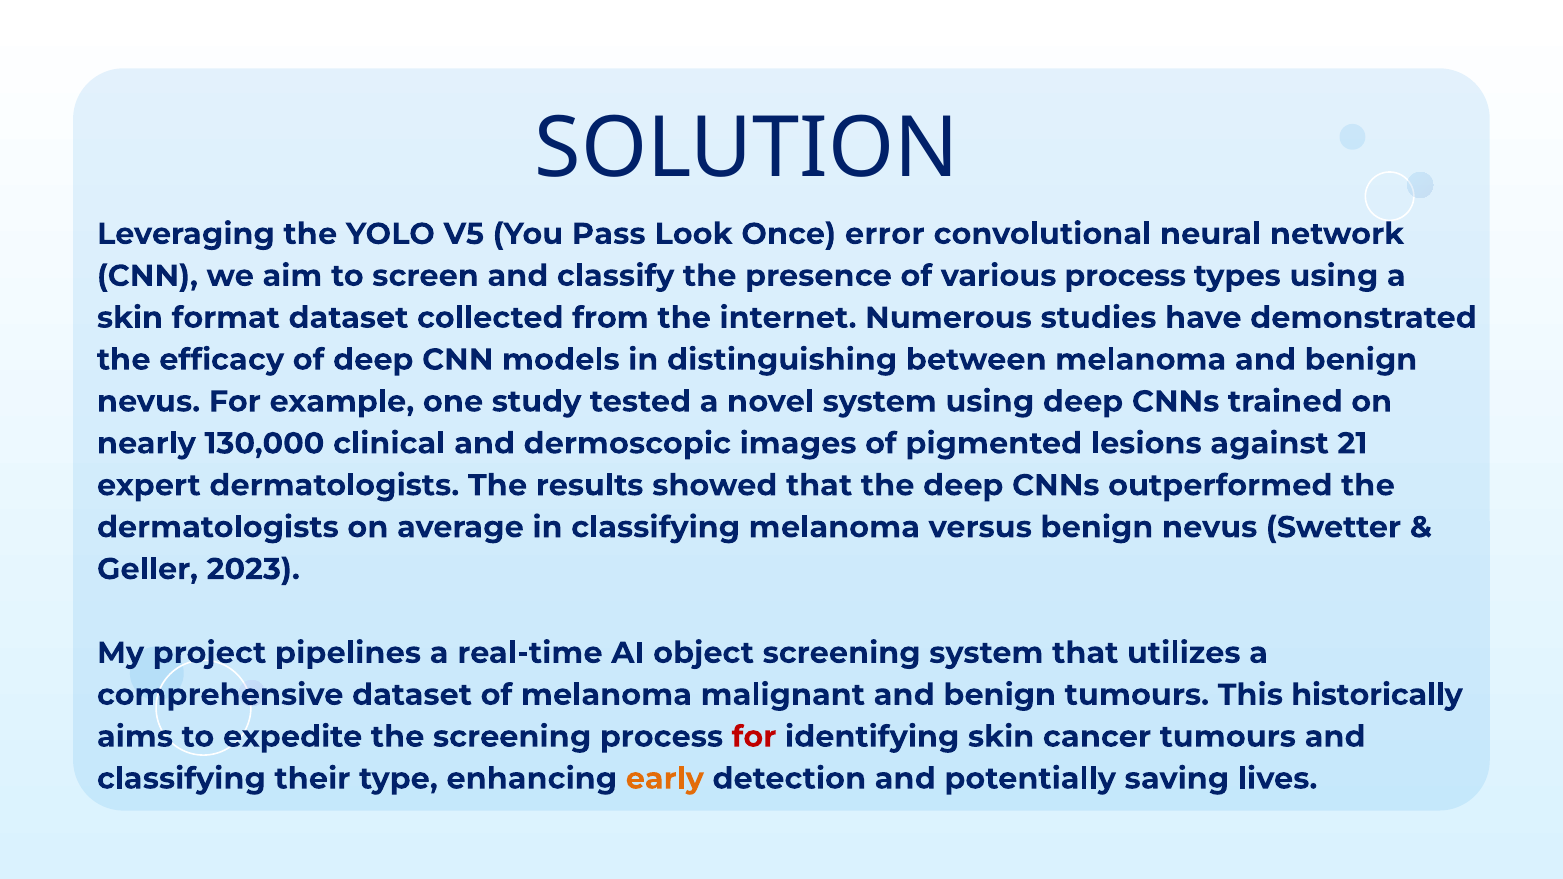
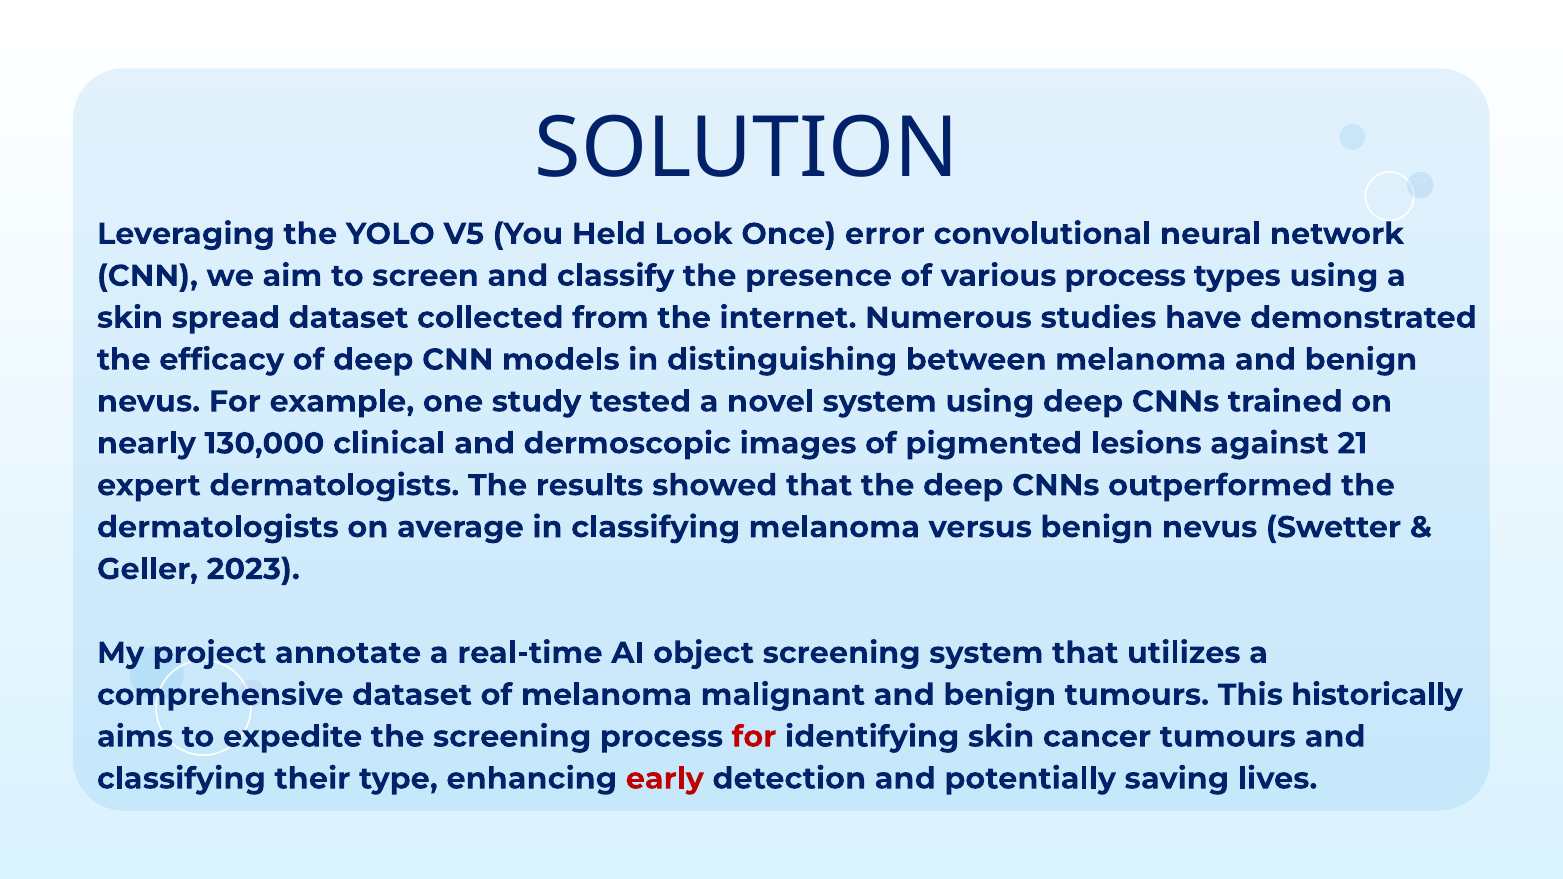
Pass: Pass -> Held
format: format -> spread
pipelines: pipelines -> annotate
early colour: orange -> red
